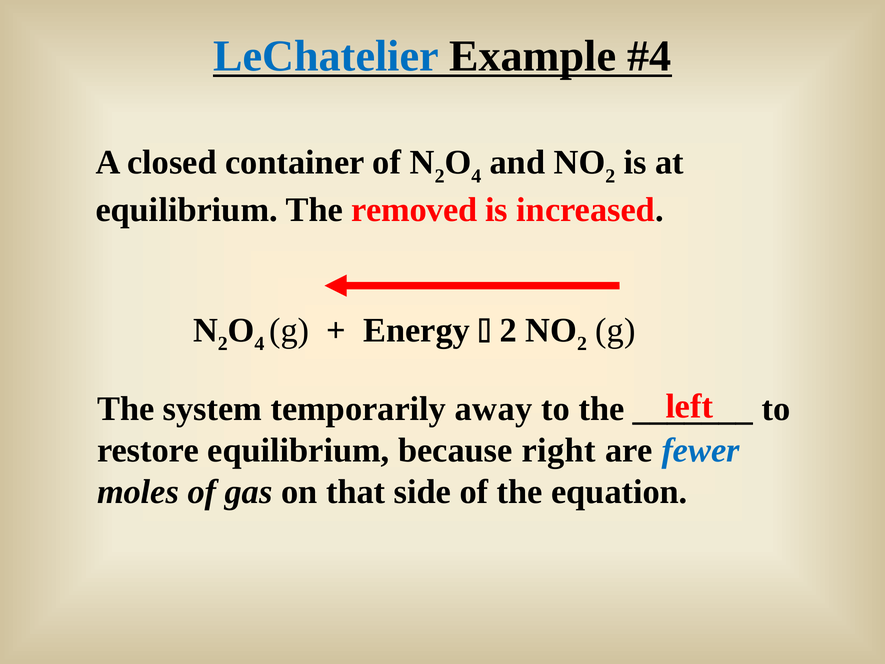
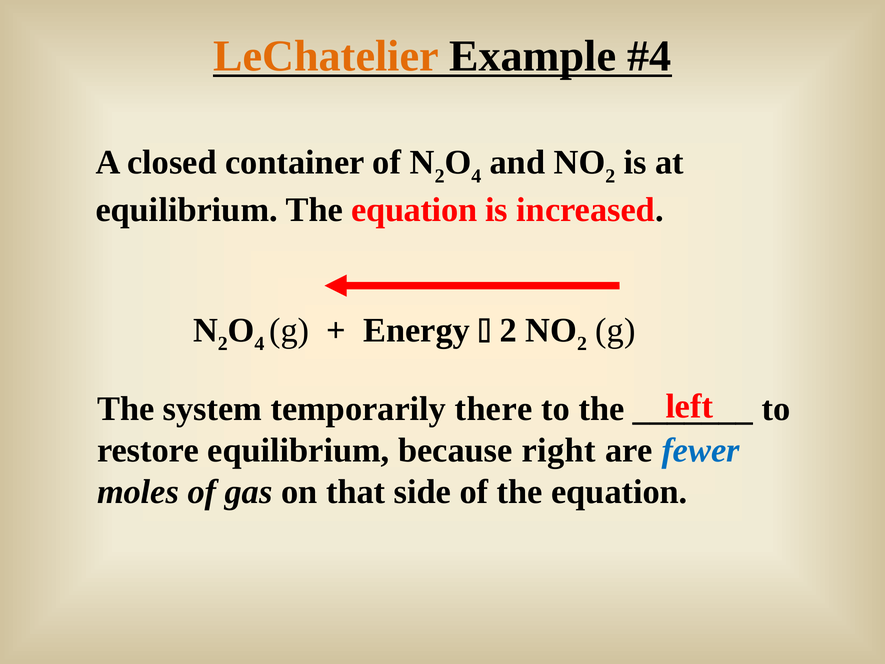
LeChatelier colour: blue -> orange
equilibrium The removed: removed -> equation
away: away -> there
